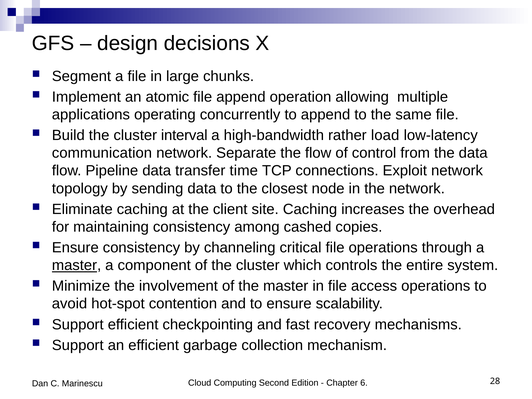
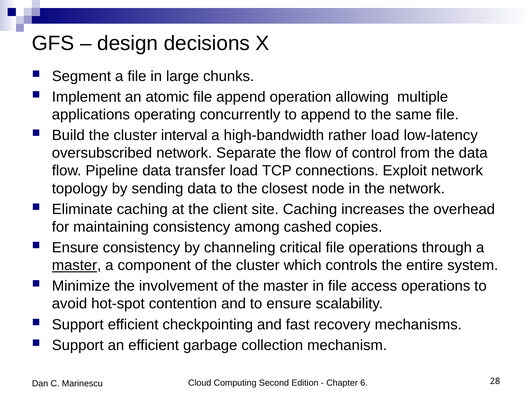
communication: communication -> oversubscribed
transfer time: time -> load
